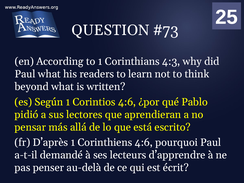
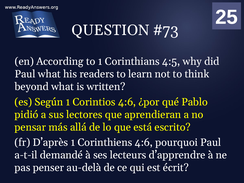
4:3: 4:3 -> 4:5
